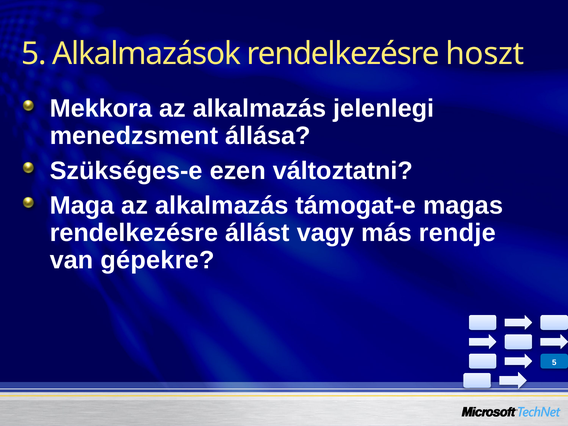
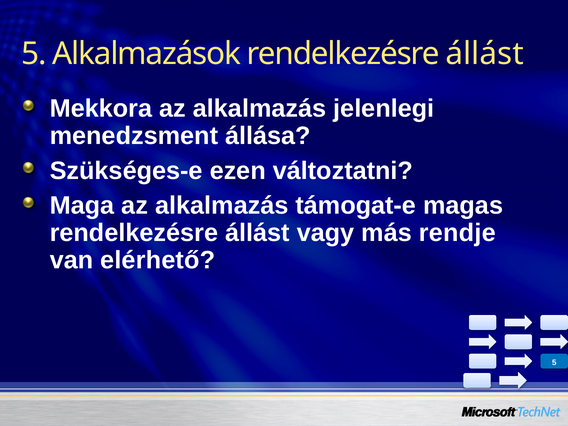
Alkalmazások rendelkezésre hoszt: hoszt -> állást
gépekre: gépekre -> elérhető
